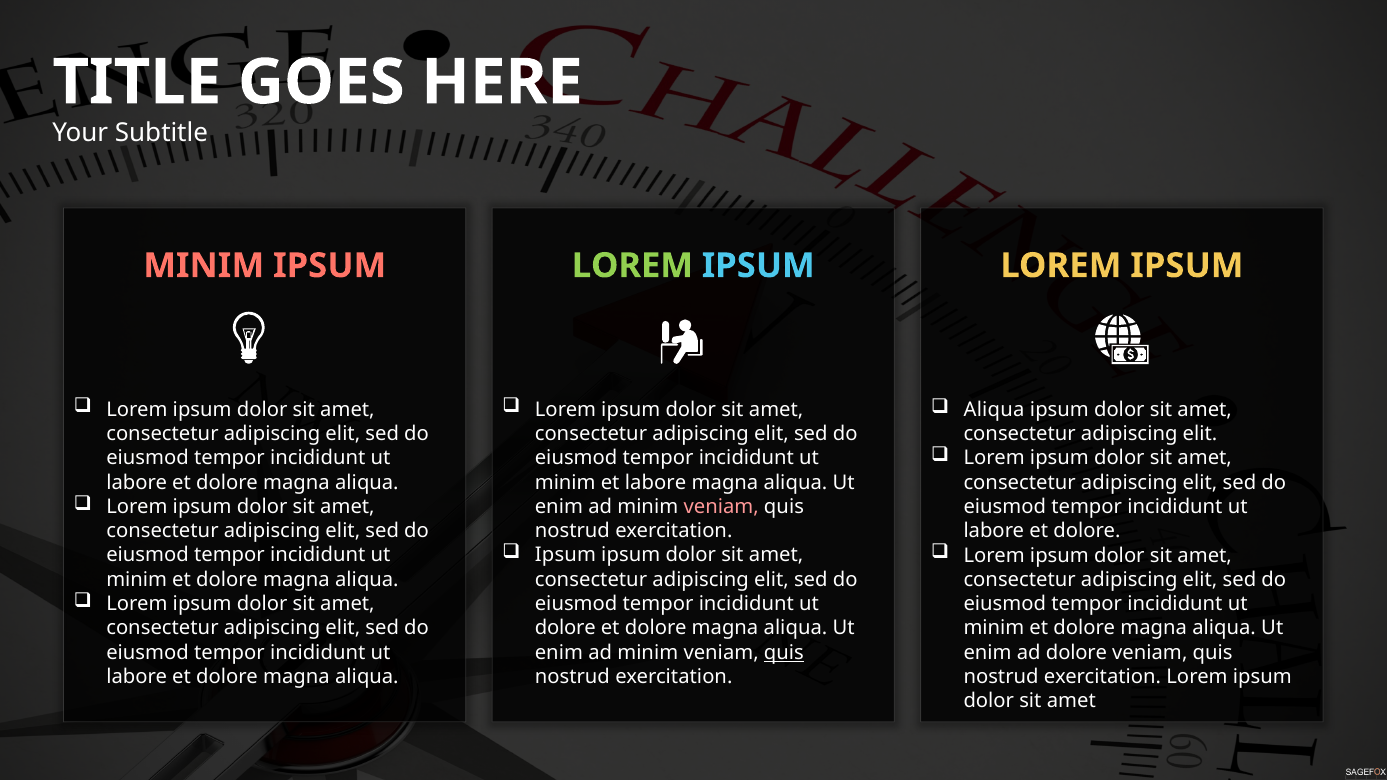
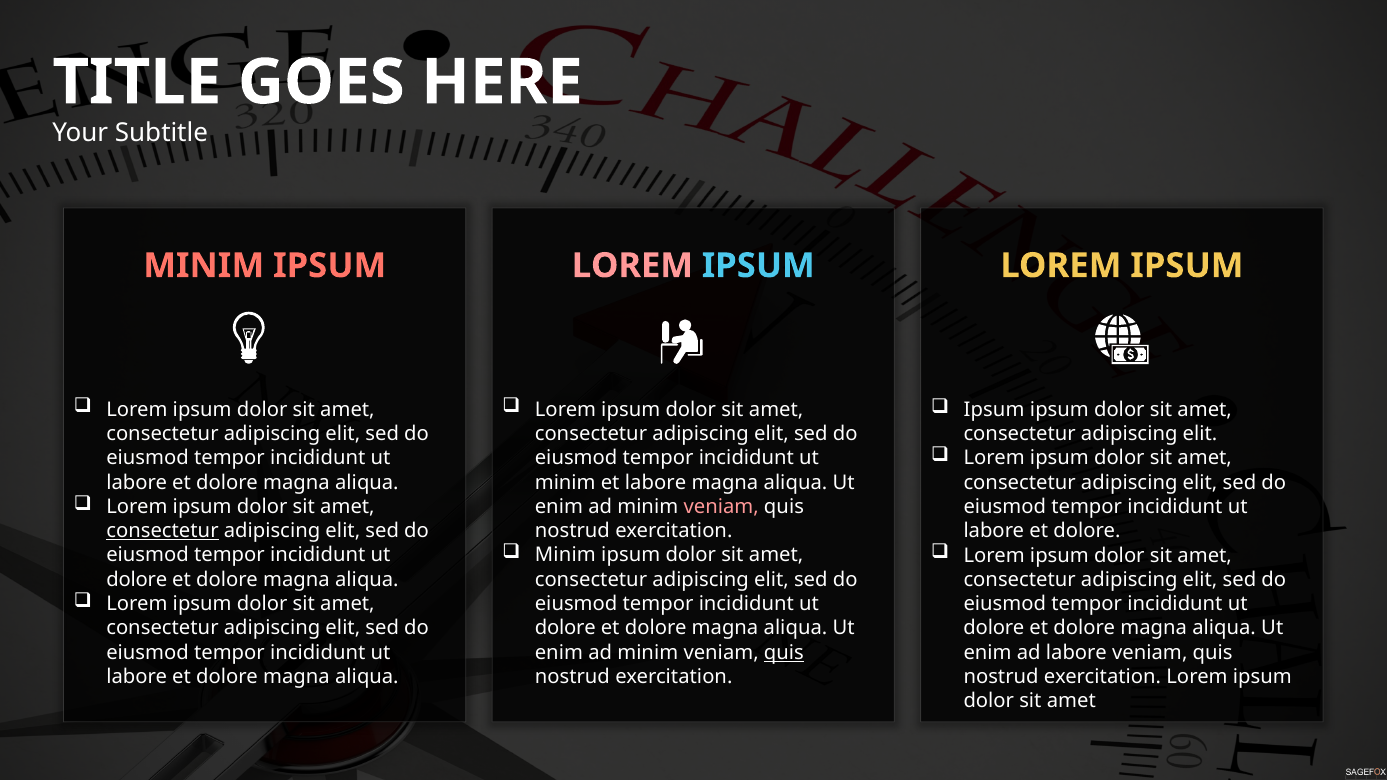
LOREM at (632, 266) colour: light green -> pink
Aliqua at (994, 410): Aliqua -> Ipsum
consectetur at (162, 531) underline: none -> present
Ipsum at (565, 555): Ipsum -> Minim
minim at (137, 580): minim -> dolore
minim at (994, 628): minim -> dolore
ad dolore: dolore -> labore
